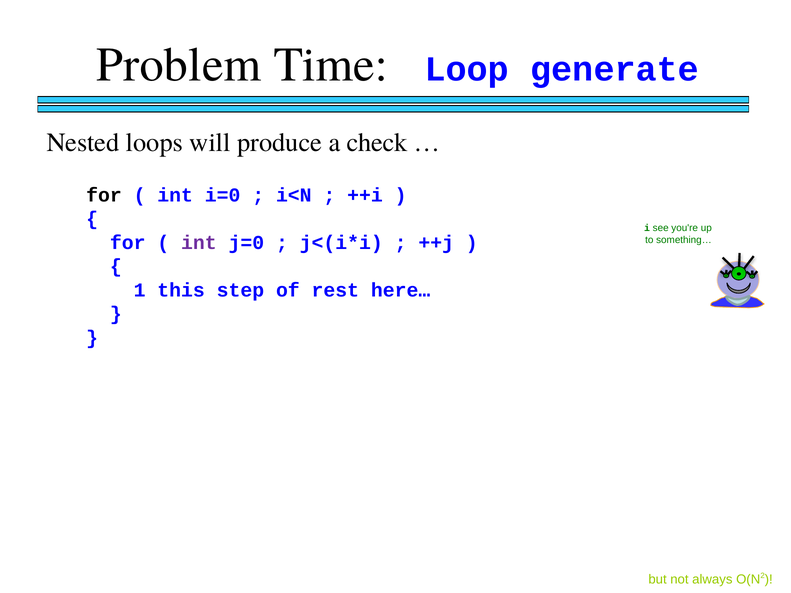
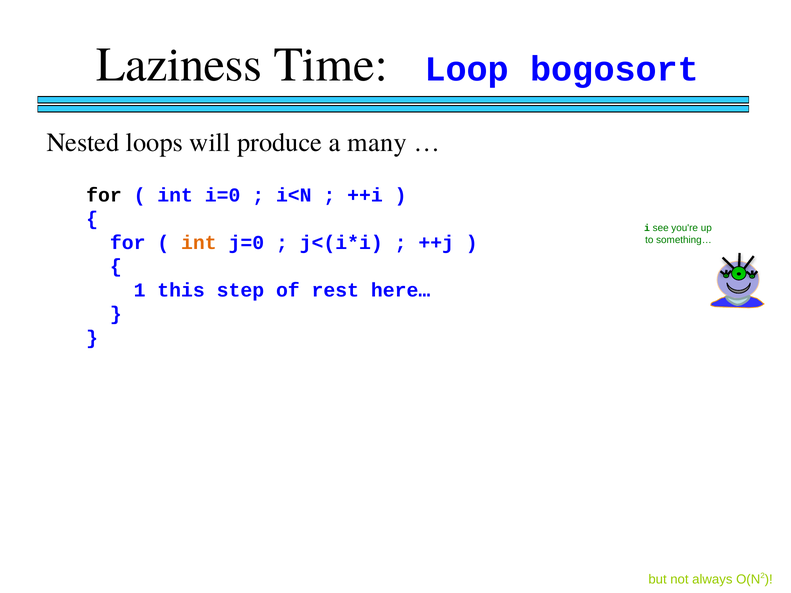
Problem: Problem -> Laziness
generate: generate -> bogosort
check: check -> many
int at (199, 243) colour: purple -> orange
